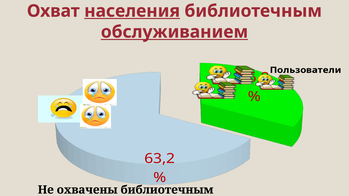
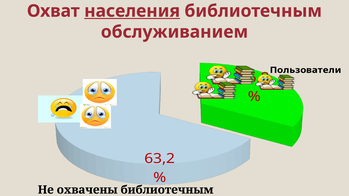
обслуживанием at (174, 32) underline: present -> none
